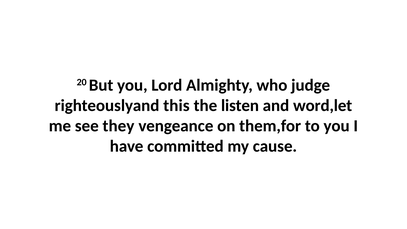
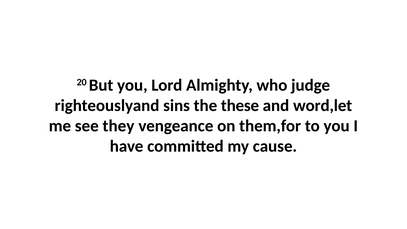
this: this -> sins
listen: listen -> these
